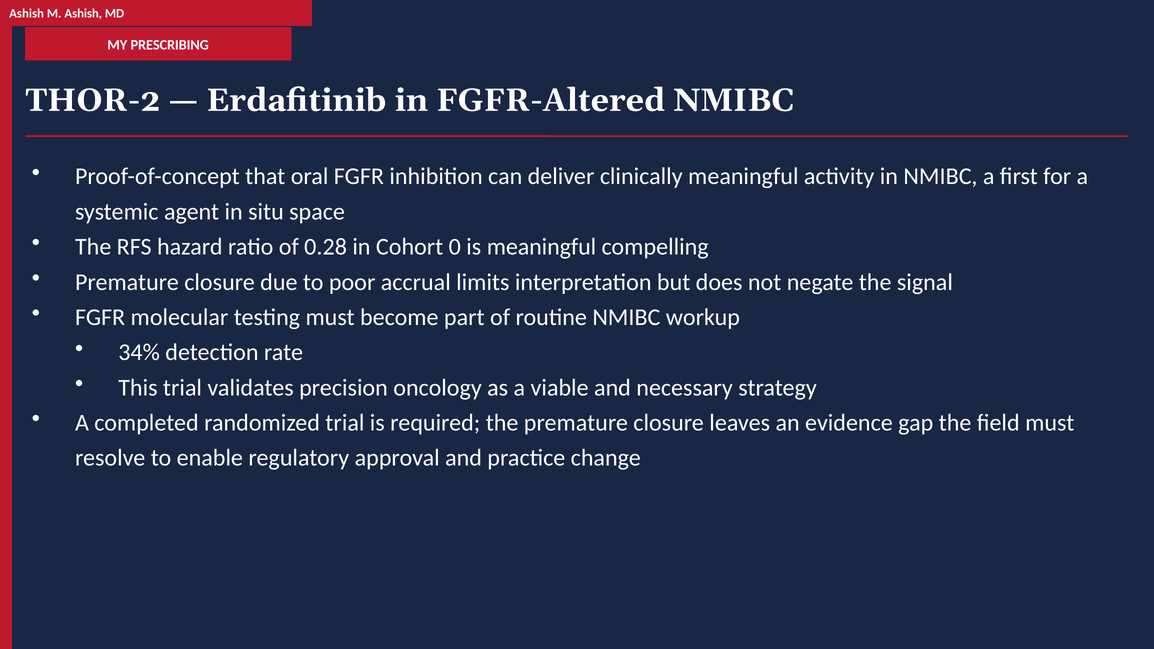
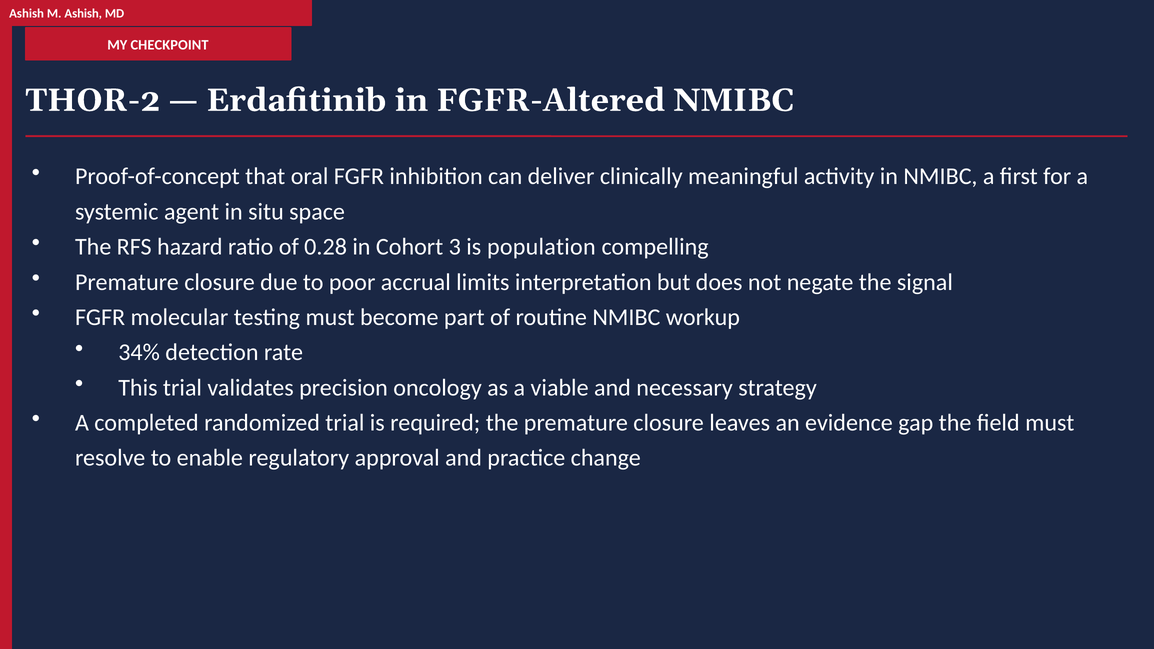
PRESCRIBING: PRESCRIBING -> CHECKPOINT
0: 0 -> 3
is meaningful: meaningful -> population
